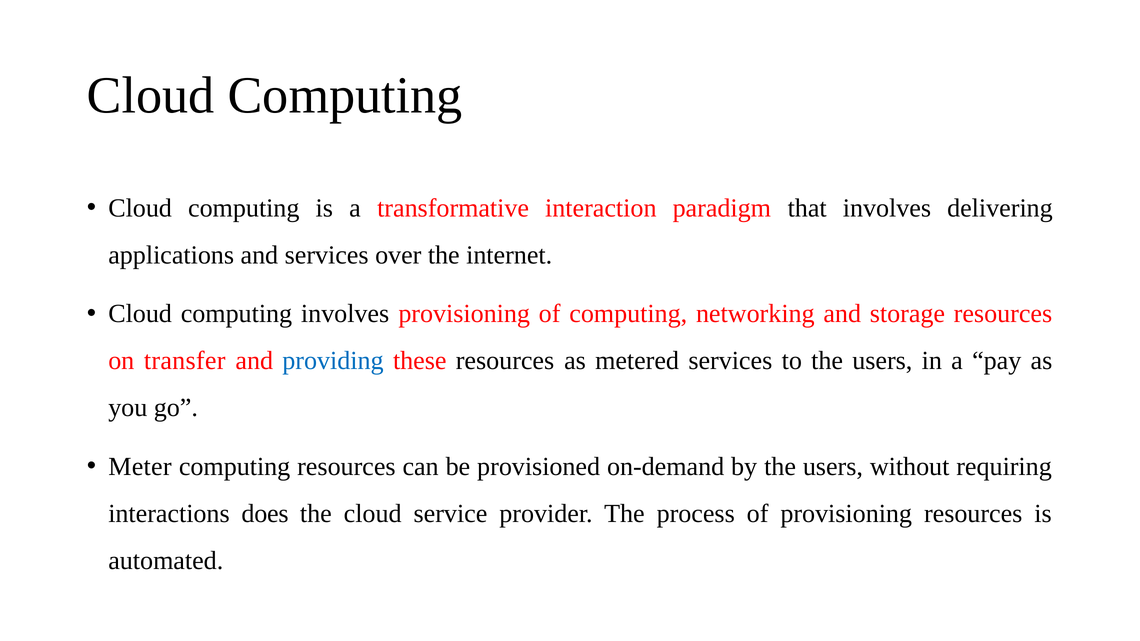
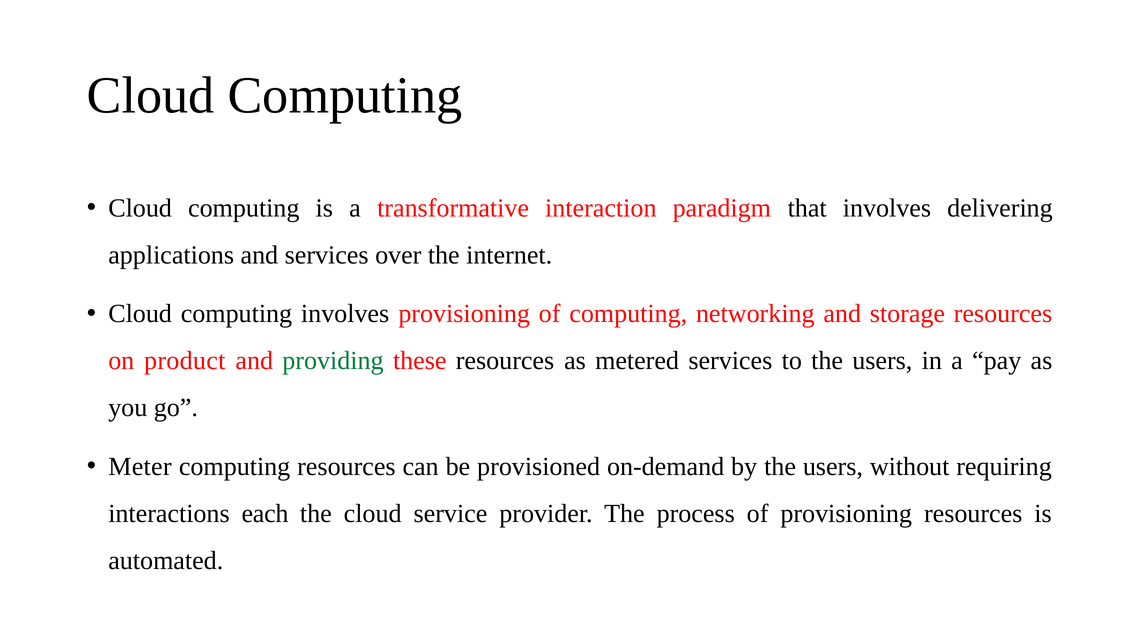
transfer: transfer -> product
providing colour: blue -> green
does: does -> each
